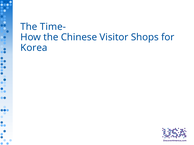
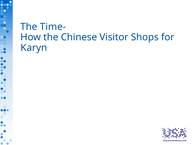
Korea: Korea -> Karyn
